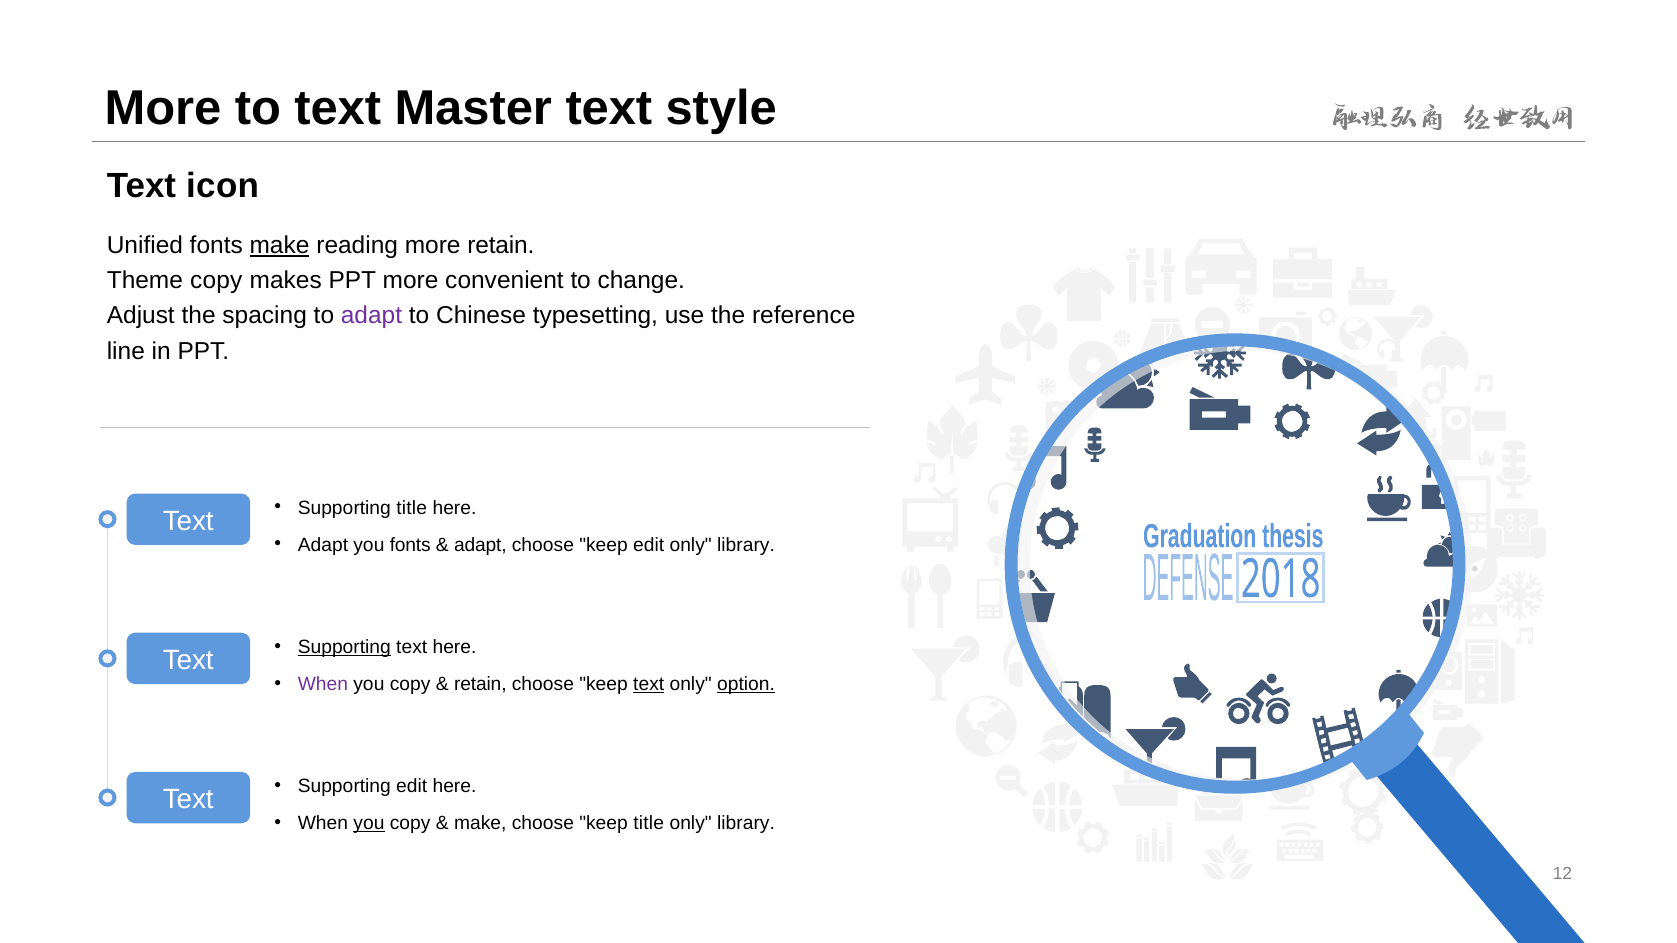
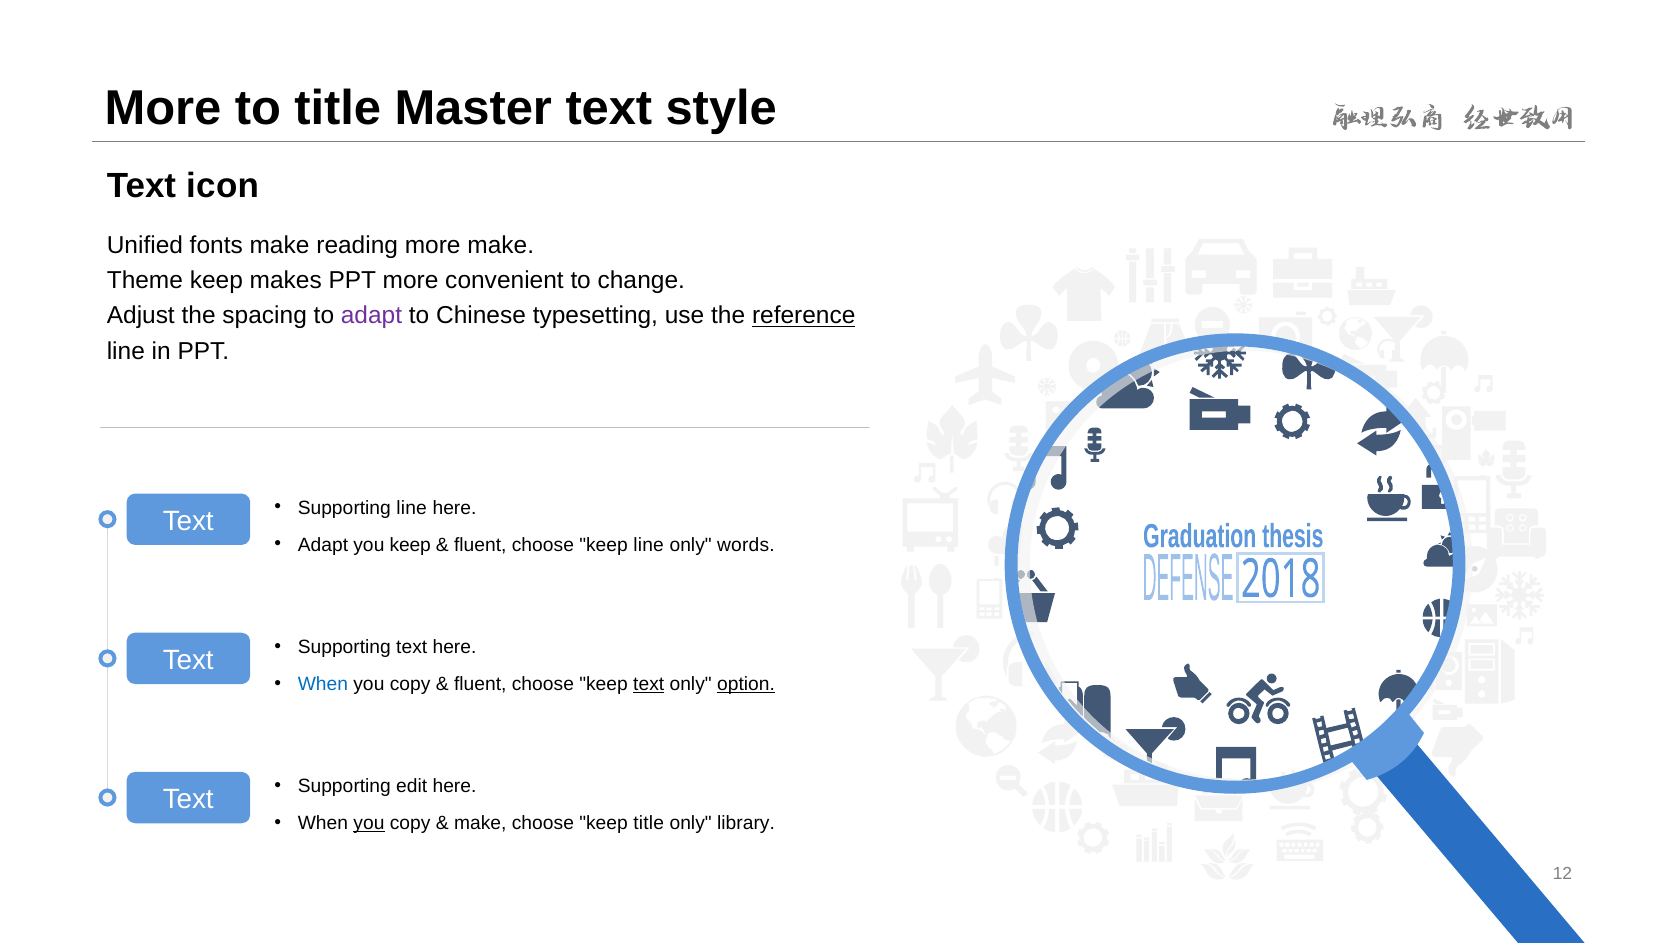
to text: text -> title
make at (280, 245) underline: present -> none
more retain: retain -> make
Theme copy: copy -> keep
reference underline: none -> present
Supporting title: title -> line
you fonts: fonts -> keep
adapt at (480, 545): adapt -> fluent
keep edit: edit -> line
library at (746, 545): library -> words
Supporting at (344, 647) underline: present -> none
When at (323, 684) colour: purple -> blue
retain at (480, 684): retain -> fluent
